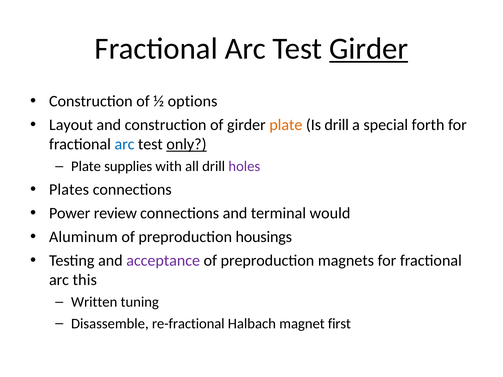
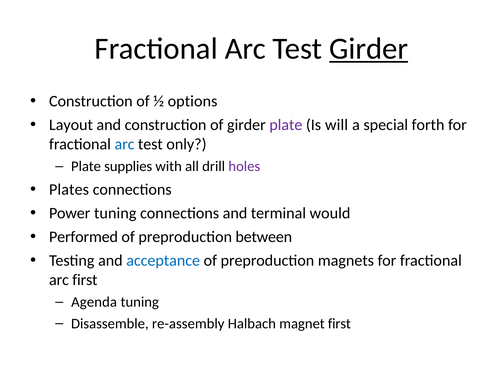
plate at (286, 125) colour: orange -> purple
Is drill: drill -> will
only underline: present -> none
Power review: review -> tuning
Aluminum: Aluminum -> Performed
housings: housings -> between
acceptance colour: purple -> blue
arc this: this -> first
Written: Written -> Agenda
re-fractional: re-fractional -> re-assembly
